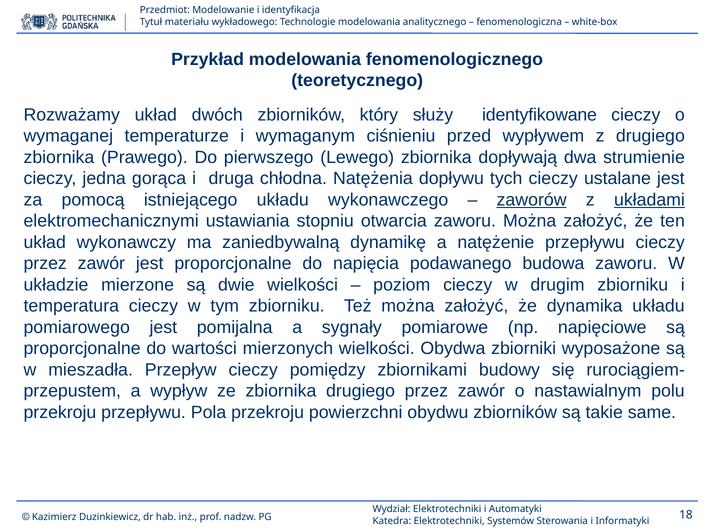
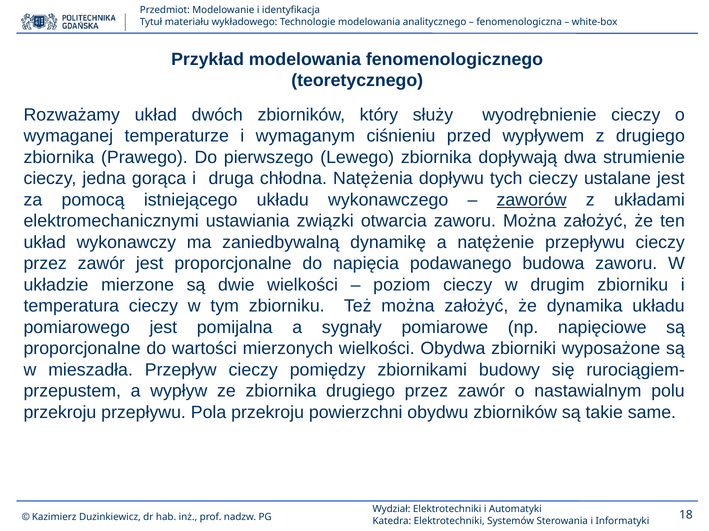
identyfikowane: identyfikowane -> wyodrębnienie
układami underline: present -> none
stopniu: stopniu -> związki
